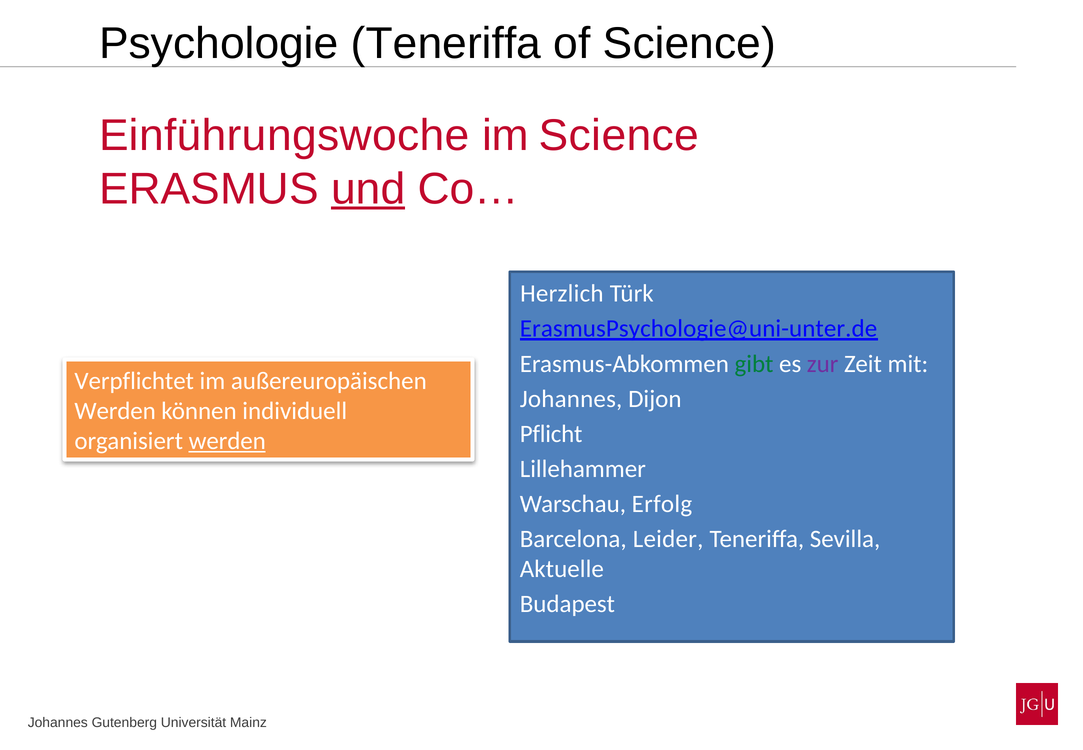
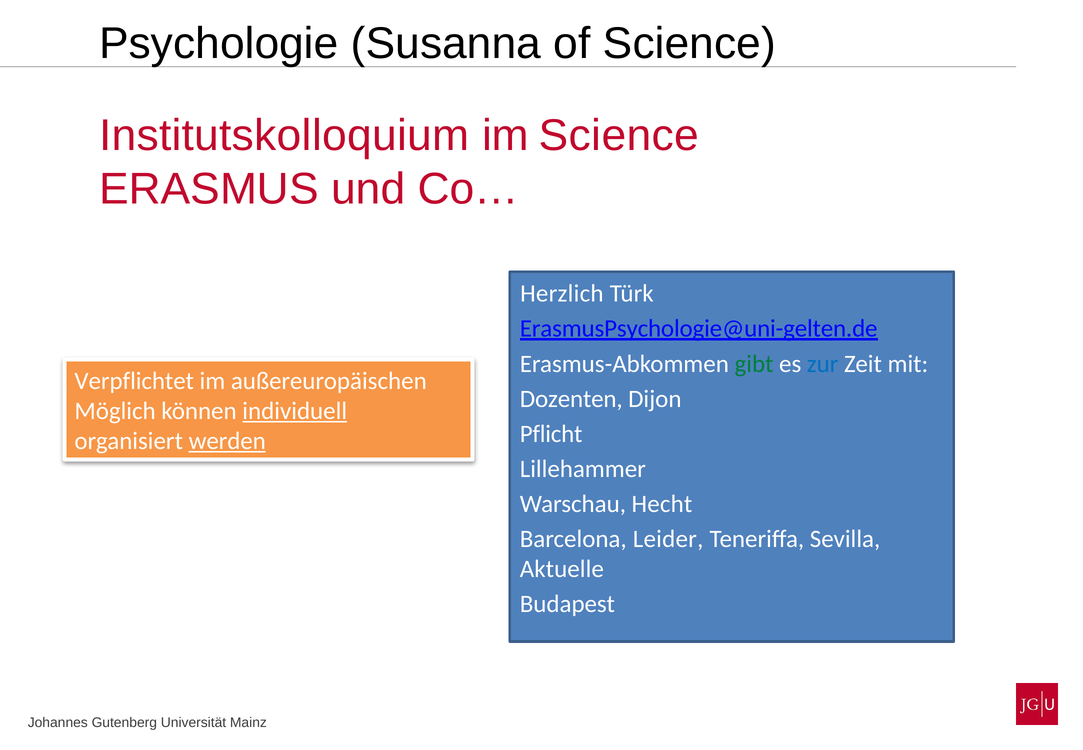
Psychologie Teneriffa: Teneriffa -> Susanna
Einführungswoche: Einführungswoche -> Institutskolloquium
und underline: present -> none
ErasmusPsychologie@uni-unter.de: ErasmusPsychologie@uni-unter.de -> ErasmusPsychologie@uni-gelten.de
zur colour: purple -> blue
Johannes at (571, 399): Johannes -> Dozenten
Werden at (115, 411): Werden -> Möglich
individuell underline: none -> present
Erfolg: Erfolg -> Hecht
